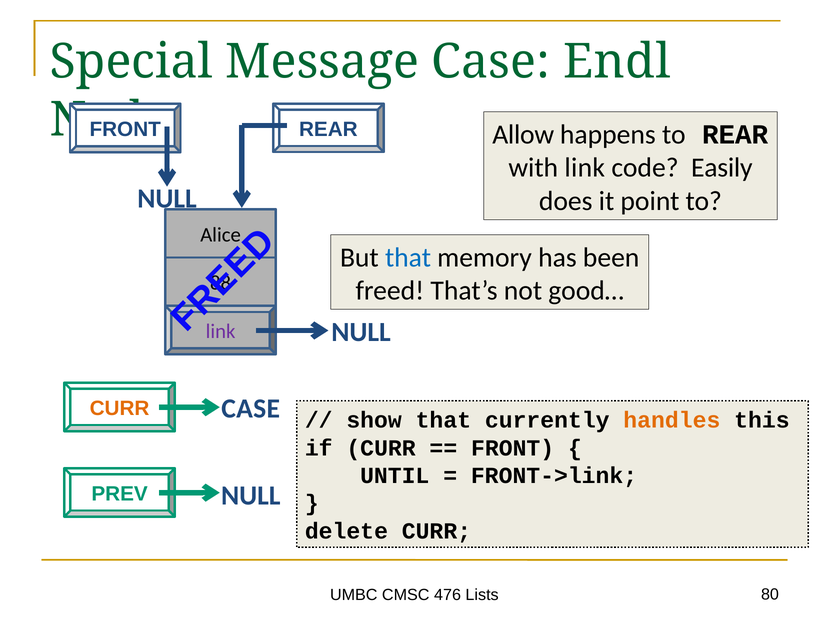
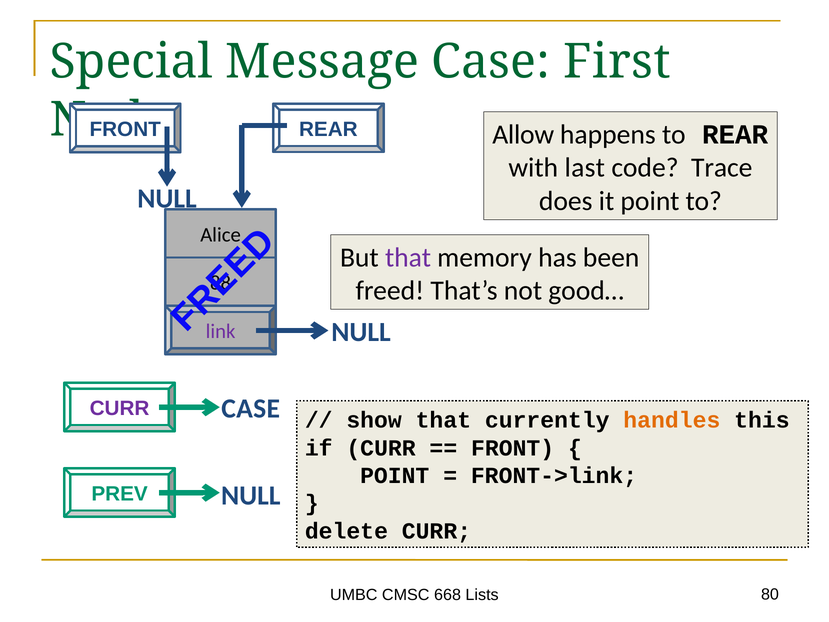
Endl: Endl -> First
with link: link -> last
Easily: Easily -> Trace
that at (408, 257) colour: blue -> purple
CURR at (120, 408) colour: orange -> purple
UNTIL at (395, 476): UNTIL -> POINT
476: 476 -> 668
